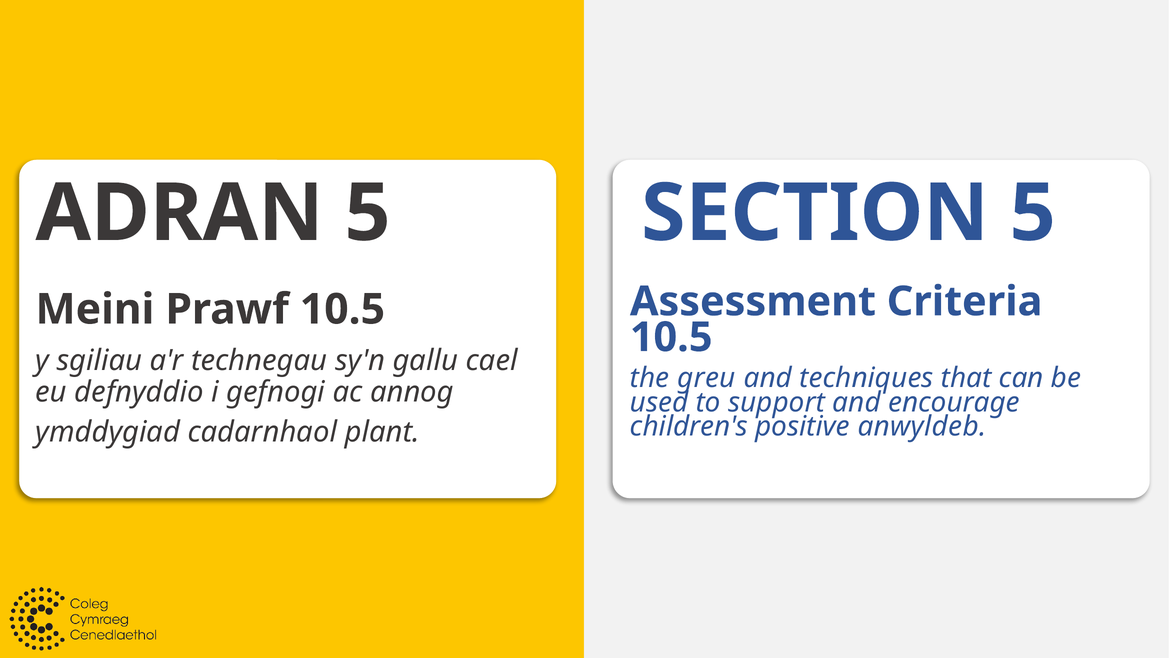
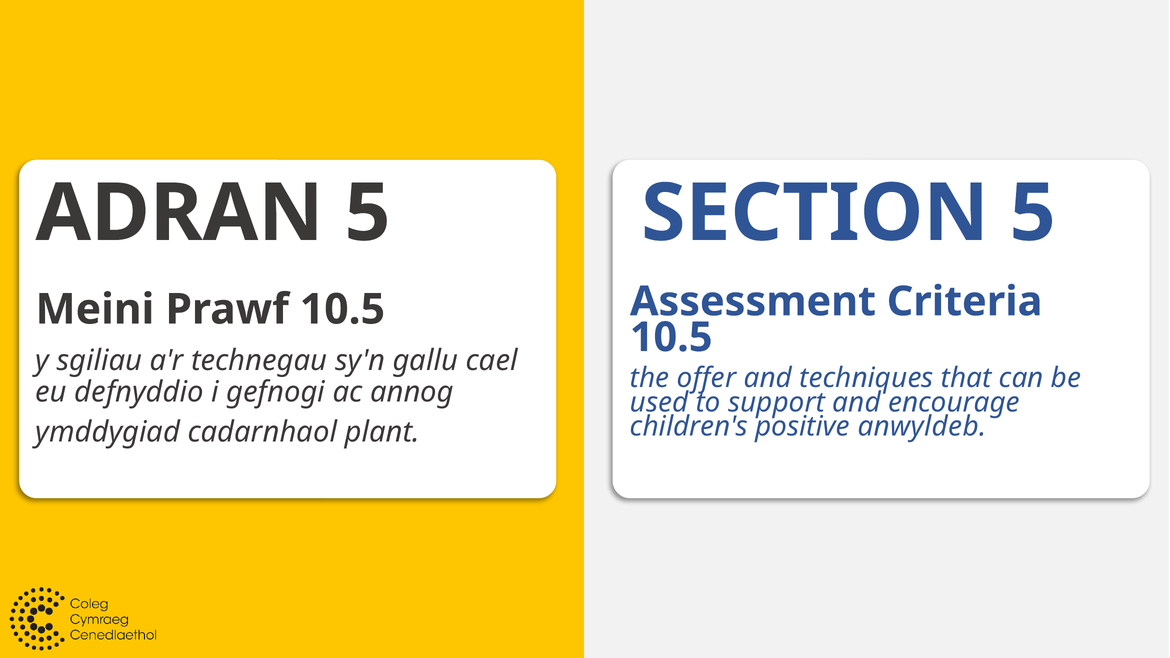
greu: greu -> offer
